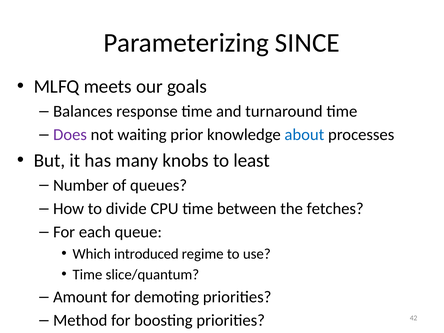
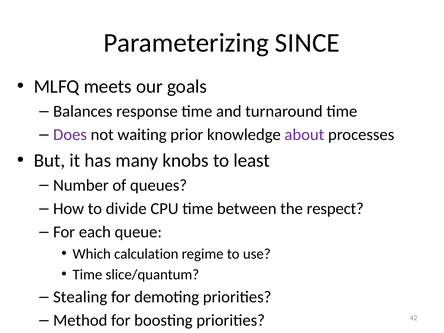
about colour: blue -> purple
fetches: fetches -> respect
introduced: introduced -> calculation
Amount: Amount -> Stealing
